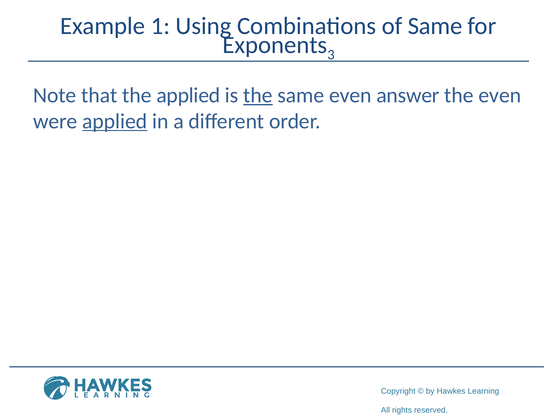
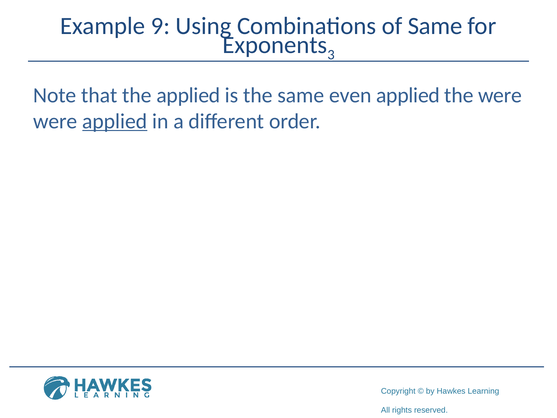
1: 1 -> 9
the at (258, 95) underline: present -> none
even answer: answer -> applied
the even: even -> were
